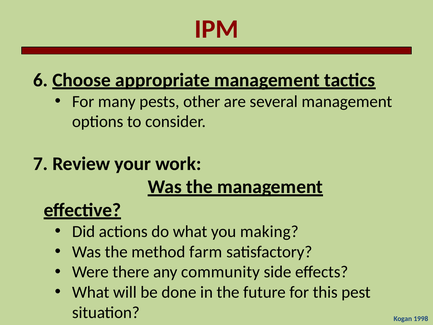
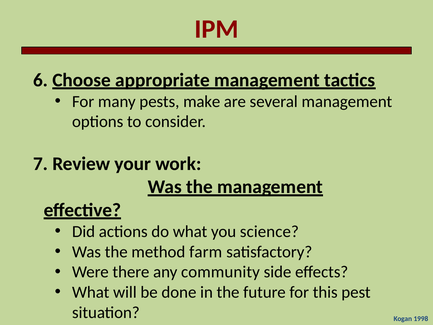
other: other -> make
making: making -> science
